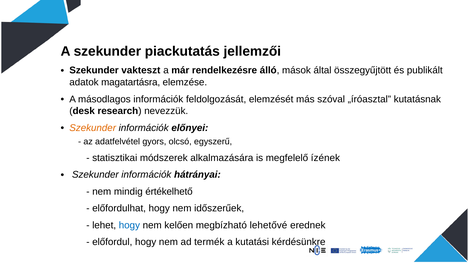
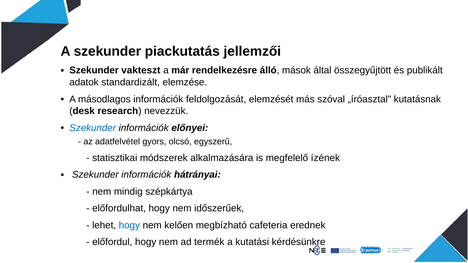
magatartásra: magatartásra -> standardizált
Szekunder at (93, 128) colour: orange -> blue
értékelhető: értékelhető -> szépkártya
lehetővé: lehetővé -> cafeteria
